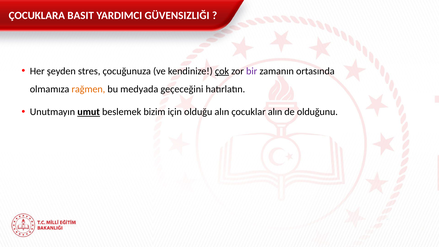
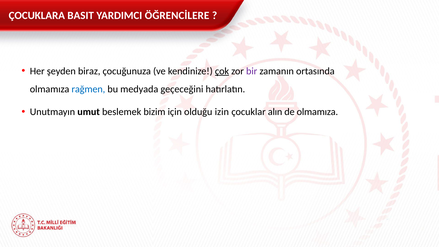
GÜVENSIZLIĞI: GÜVENSIZLIĞI -> ÖĞRENCİLERE
stres: stres -> biraz
rağmen colour: orange -> blue
umut underline: present -> none
olduğu alın: alın -> izin
de olduğunu: olduğunu -> olmamıza
